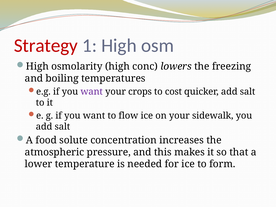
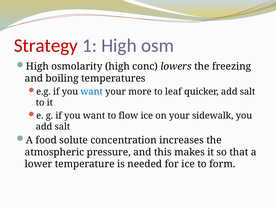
want at (92, 92) colour: purple -> blue
crops: crops -> more
cost: cost -> leaf
